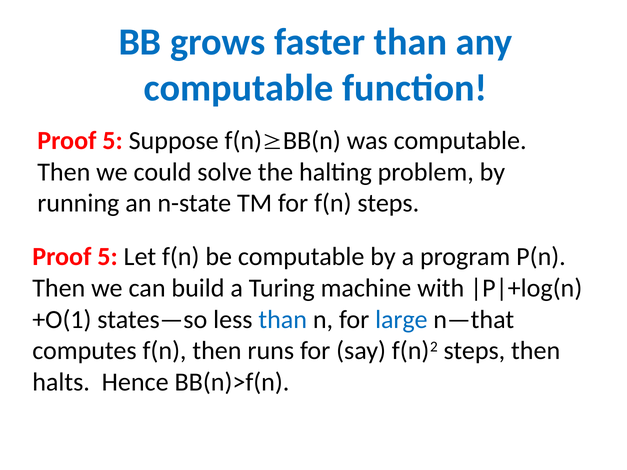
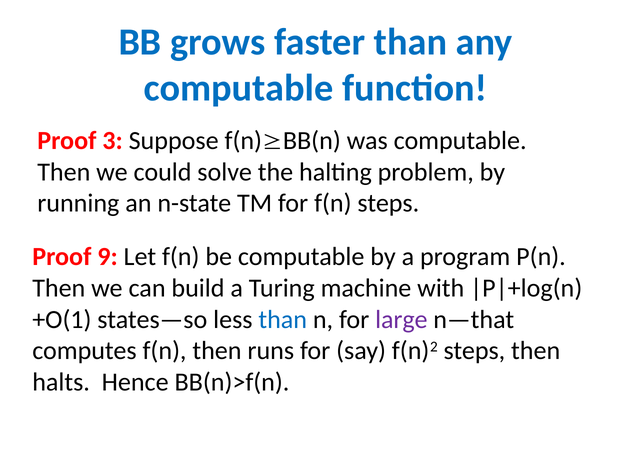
5 at (113, 141): 5 -> 3
5 at (108, 257): 5 -> 9
large colour: blue -> purple
